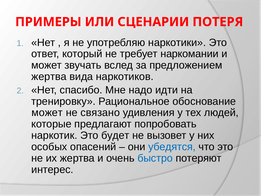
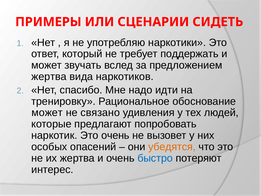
ПОТЕРЯ: ПОТЕРЯ -> СИДЕТЬ
наркомании: наркомании -> поддержать
Это будет: будет -> очень
убедятся colour: blue -> orange
